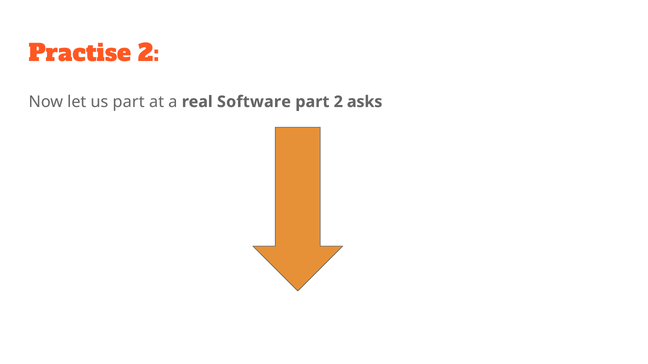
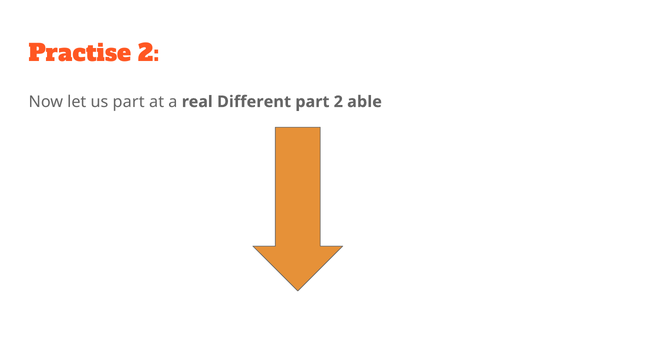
Software: Software -> Different
asks: asks -> able
